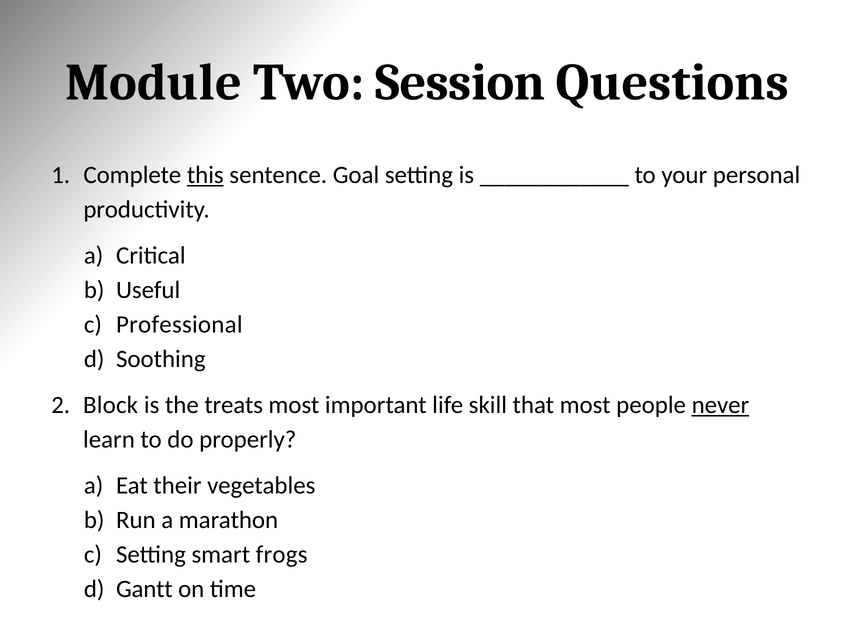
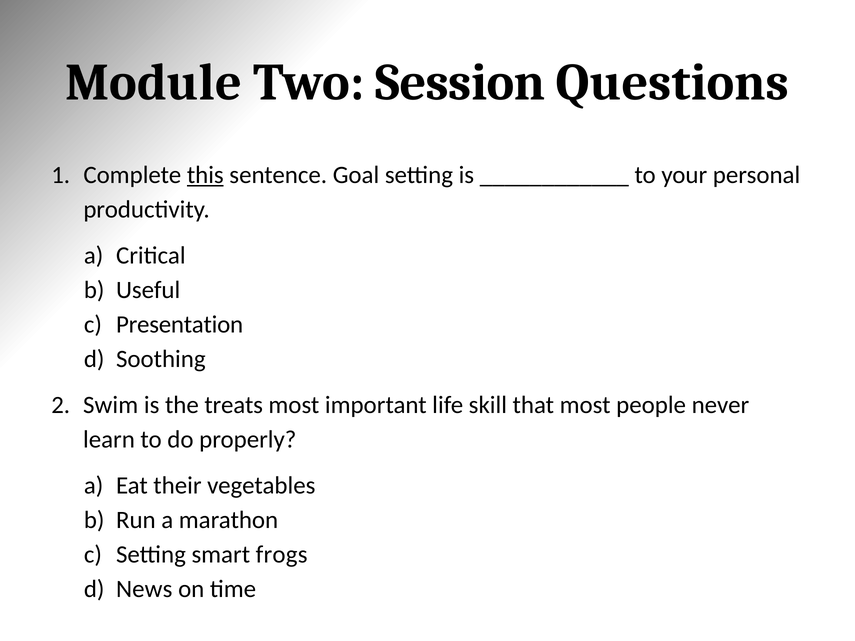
Professional: Professional -> Presentation
Block: Block -> Swim
never underline: present -> none
Gantt: Gantt -> News
